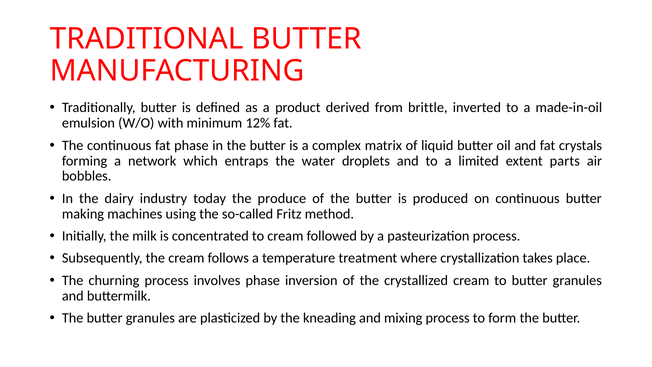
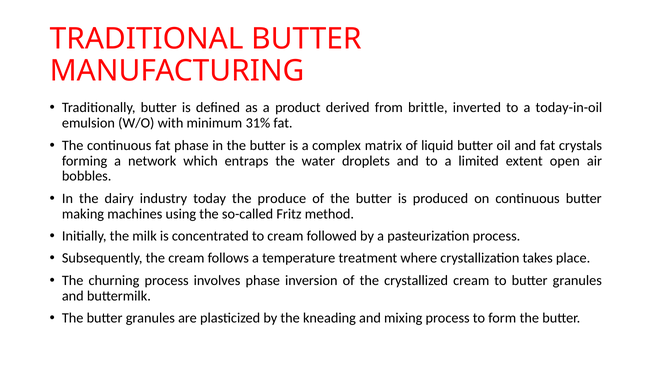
made-in-oil: made-in-oil -> today-in-oil
12%: 12% -> 31%
parts: parts -> open
